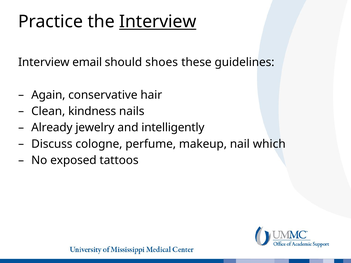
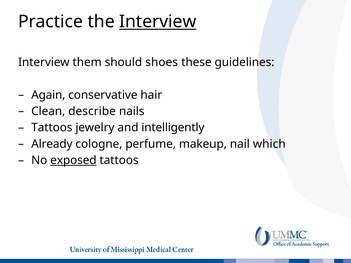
email: email -> them
kindness: kindness -> describe
Already at (52, 128): Already -> Tattoos
Discuss: Discuss -> Already
exposed underline: none -> present
